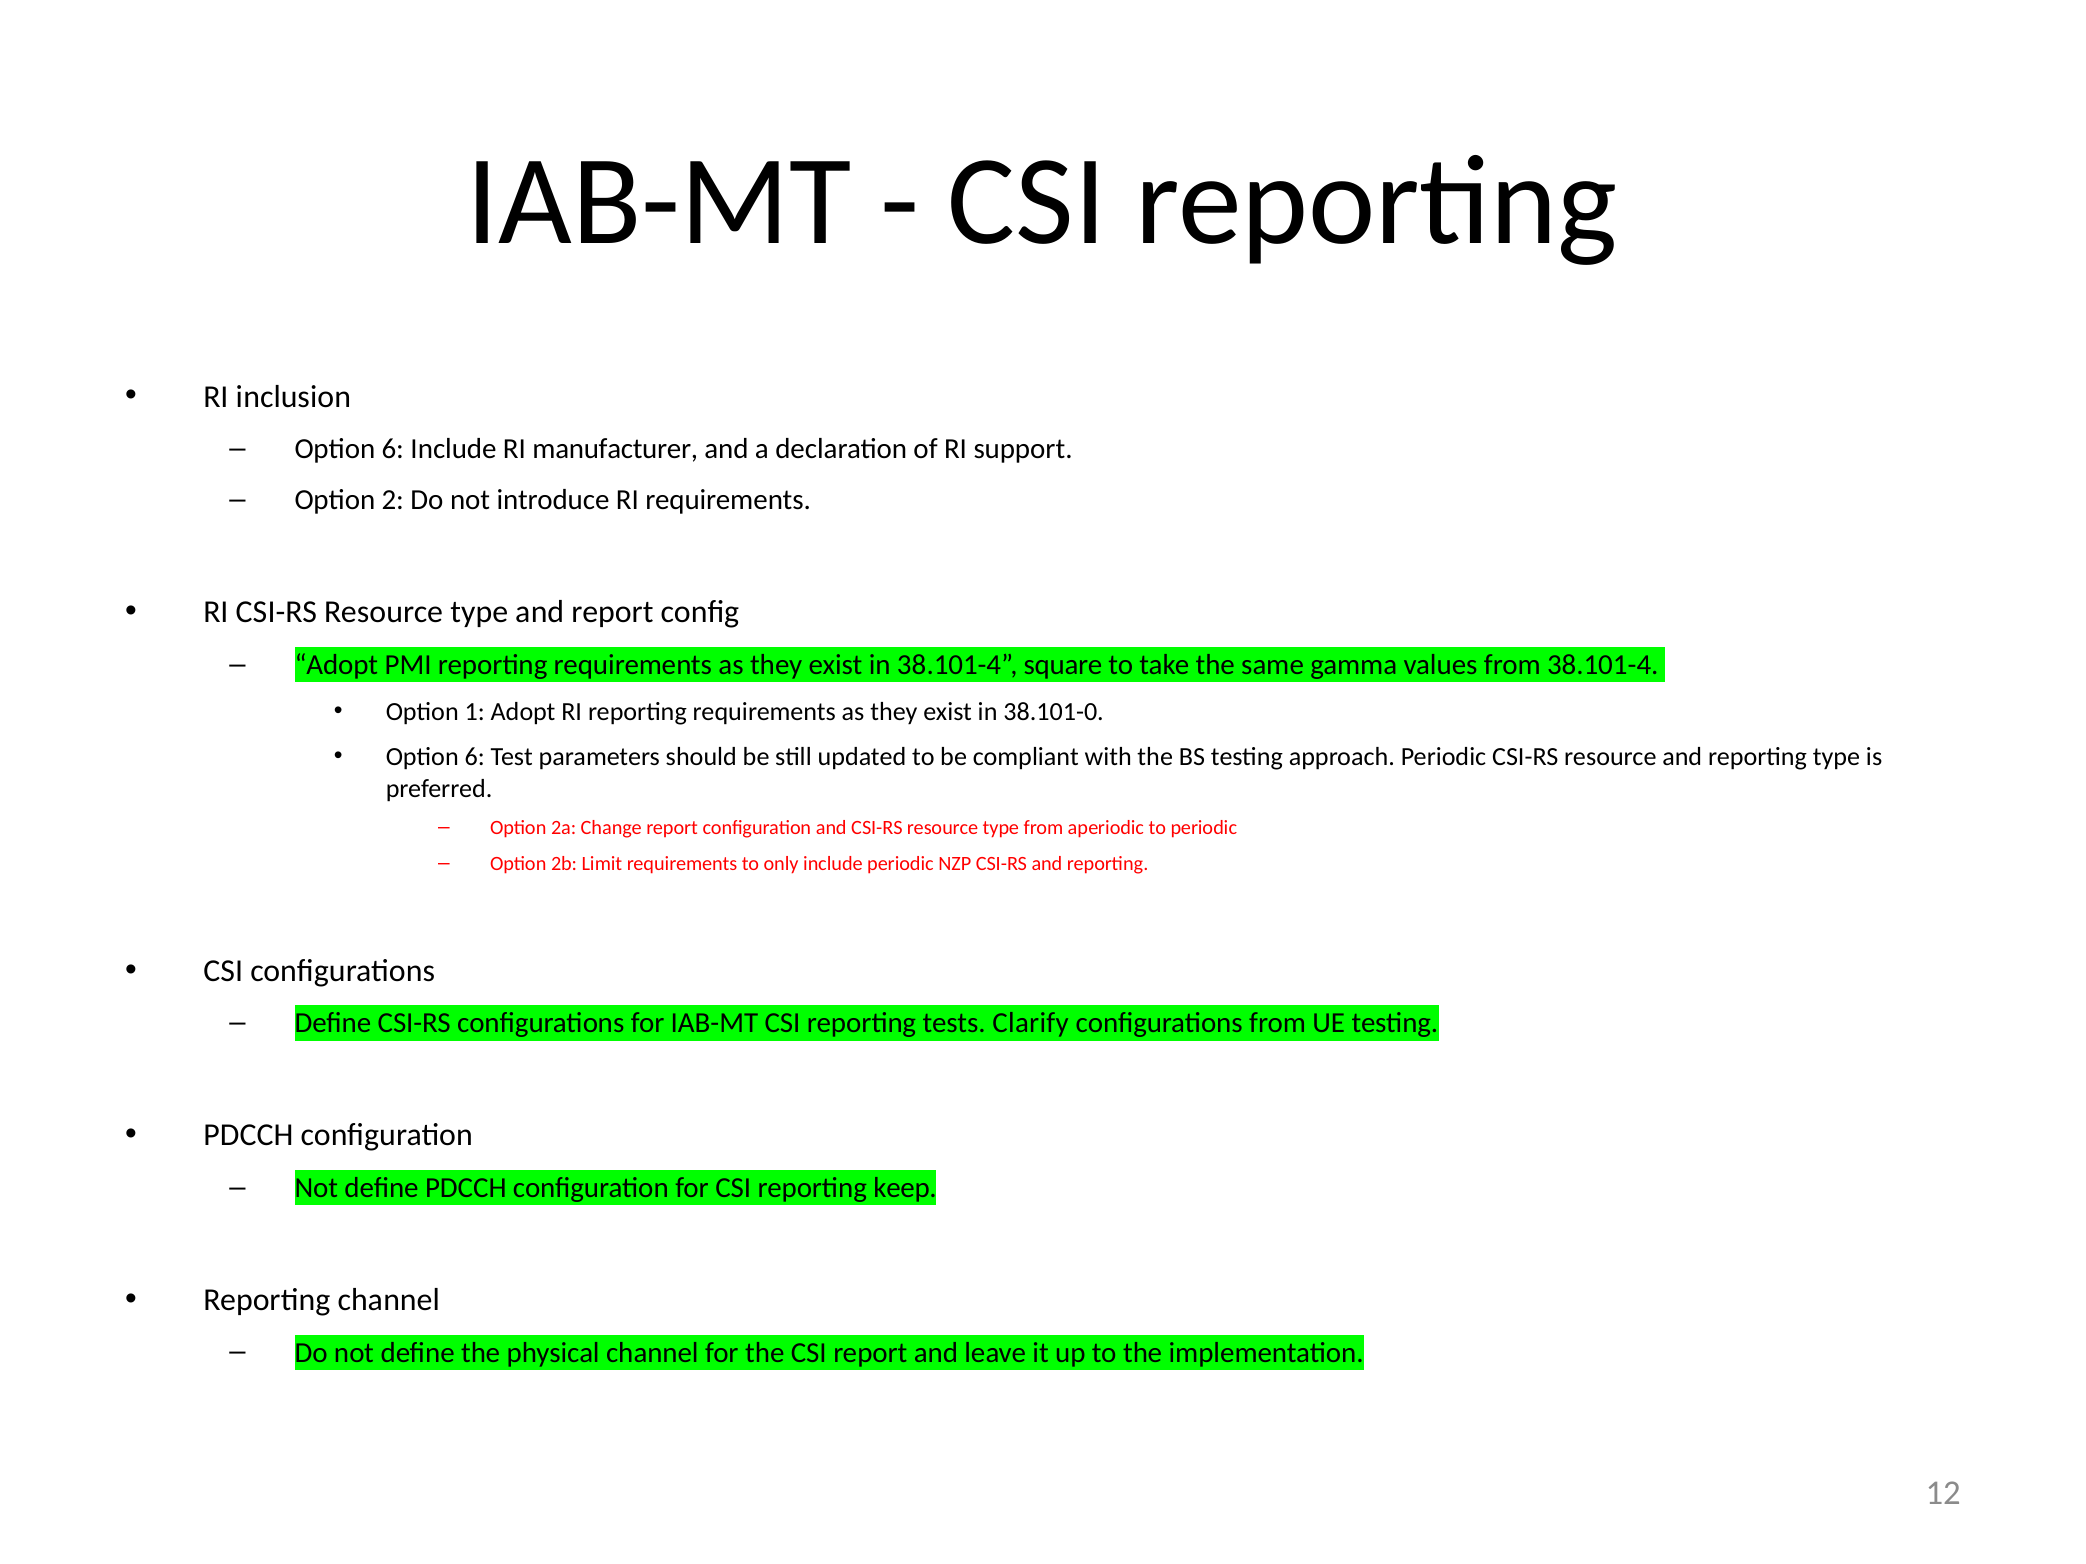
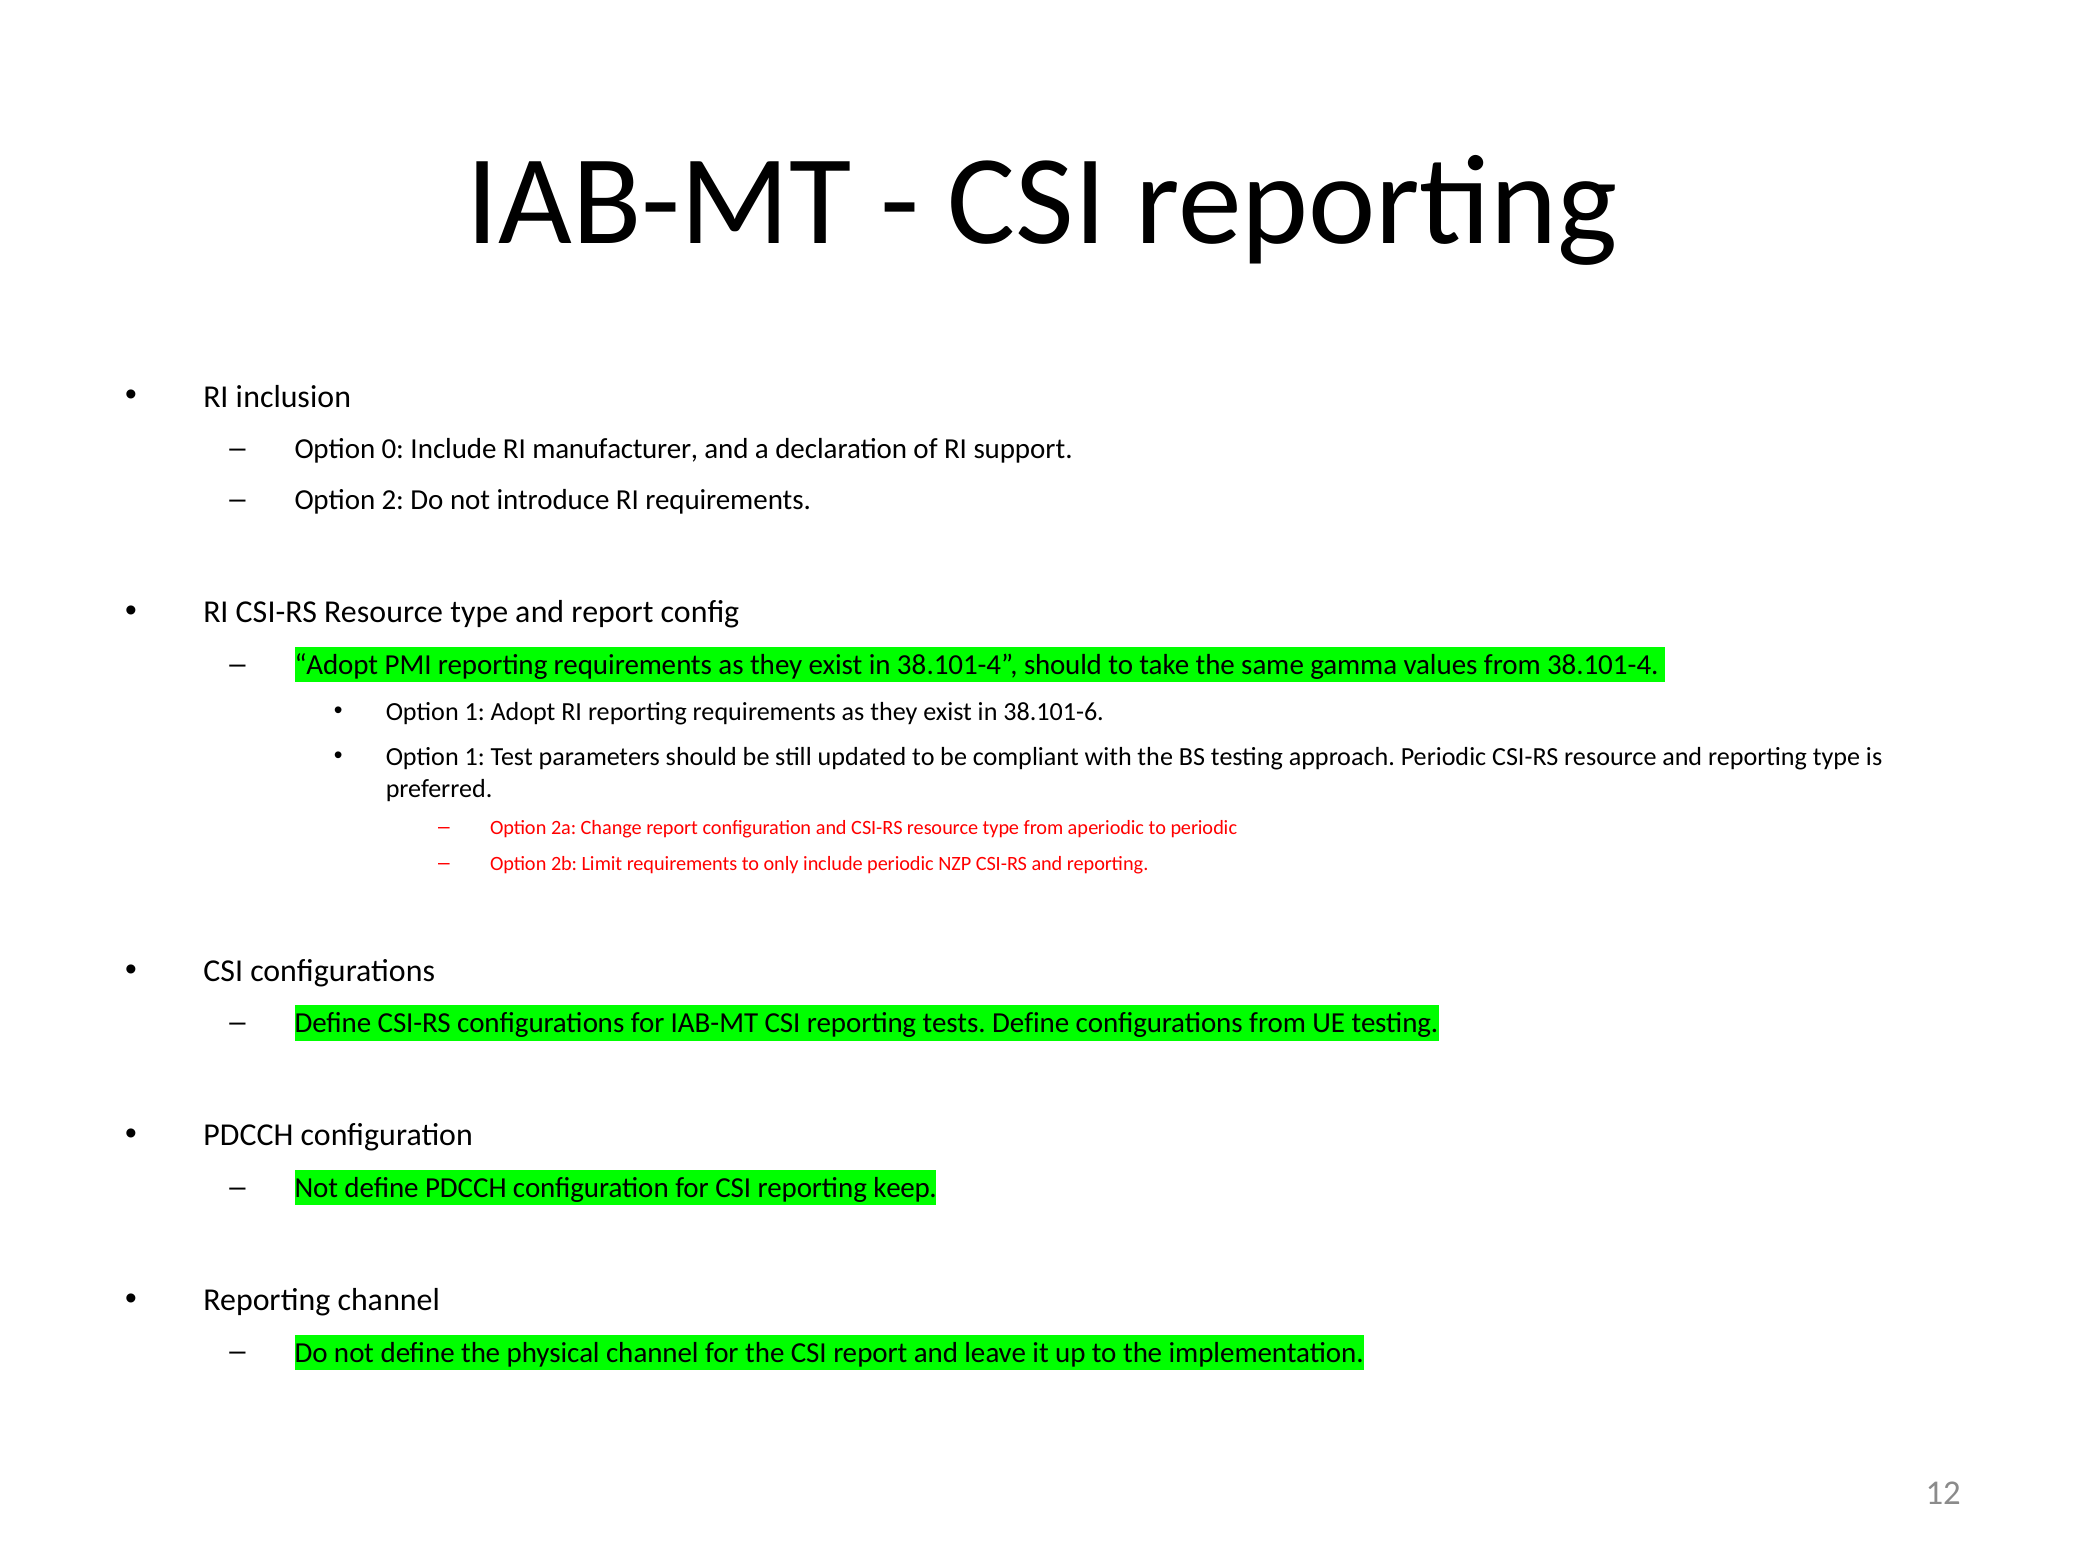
6 at (393, 449): 6 -> 0
38.101-4 square: square -> should
38.101-0: 38.101-0 -> 38.101-6
6 at (475, 757): 6 -> 1
tests Clarify: Clarify -> Define
